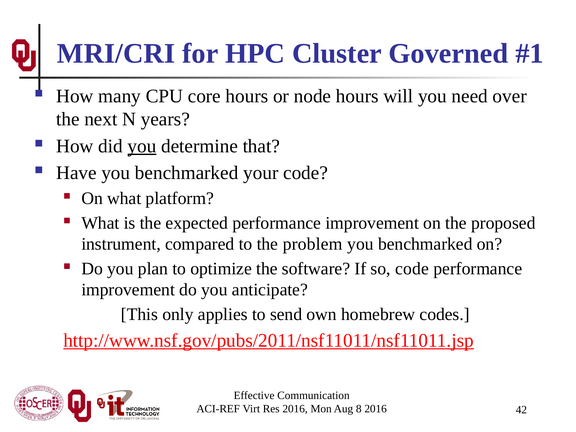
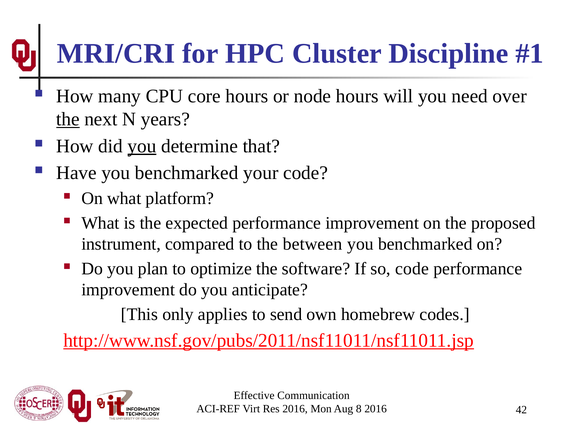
Governed: Governed -> Discipline
the at (68, 119) underline: none -> present
problem: problem -> between
